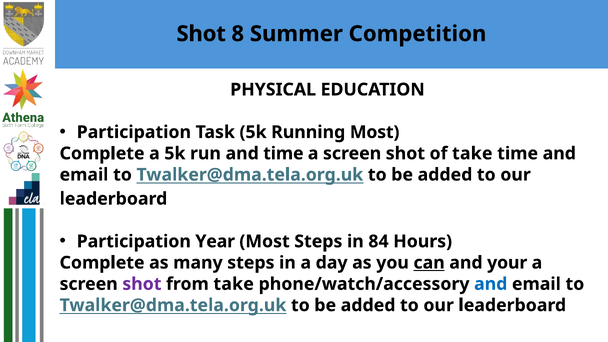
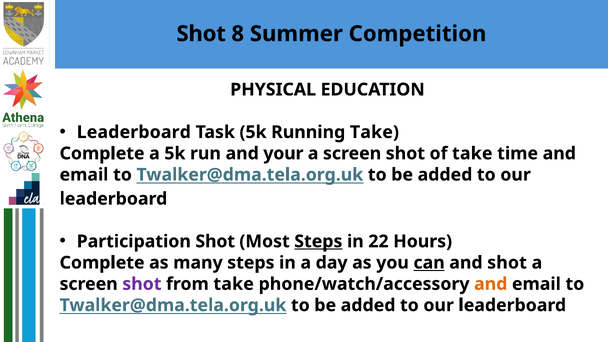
Participation at (134, 132): Participation -> Leaderboard
Running Most: Most -> Take
and time: time -> your
Participation Year: Year -> Shot
Steps at (318, 241) underline: none -> present
84: 84 -> 22
and your: your -> shot
and at (491, 284) colour: blue -> orange
